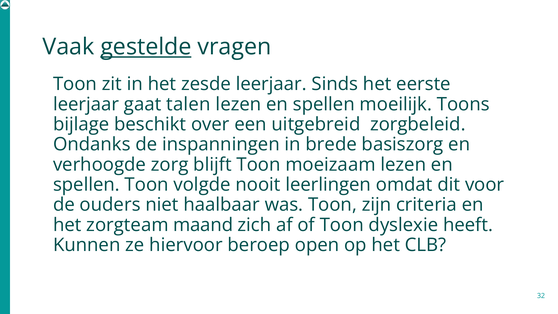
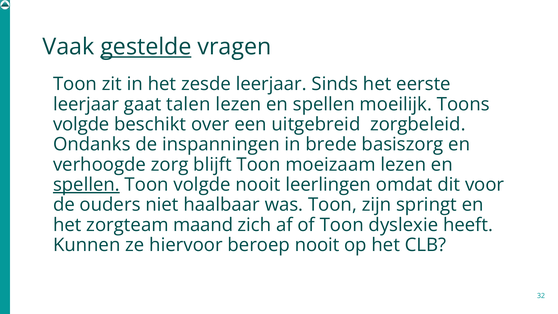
bijlage at (81, 124): bijlage -> volgde
spellen at (86, 185) underline: none -> present
criteria: criteria -> springt
beroep open: open -> nooit
